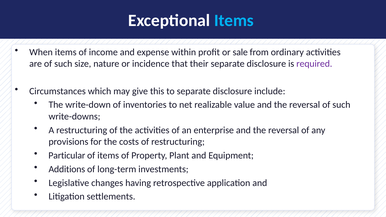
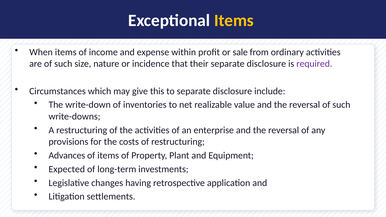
Items at (234, 20) colour: light blue -> yellow
Particular: Particular -> Advances
Additions: Additions -> Expected
